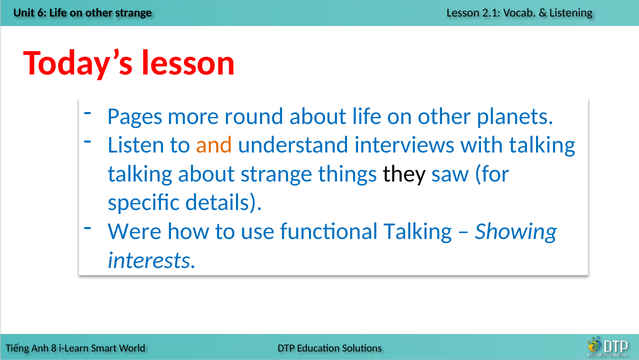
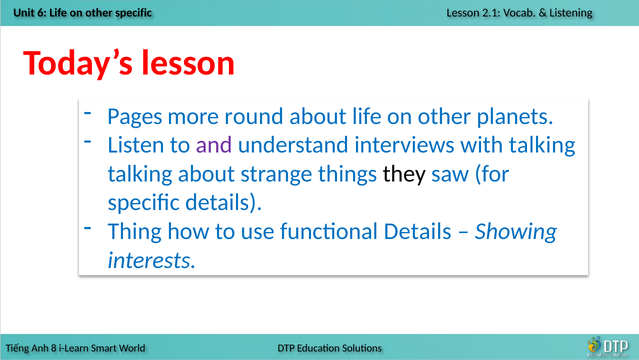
other strange: strange -> specific
and colour: orange -> purple
Were: Were -> Thing
functional Talking: Talking -> Details
